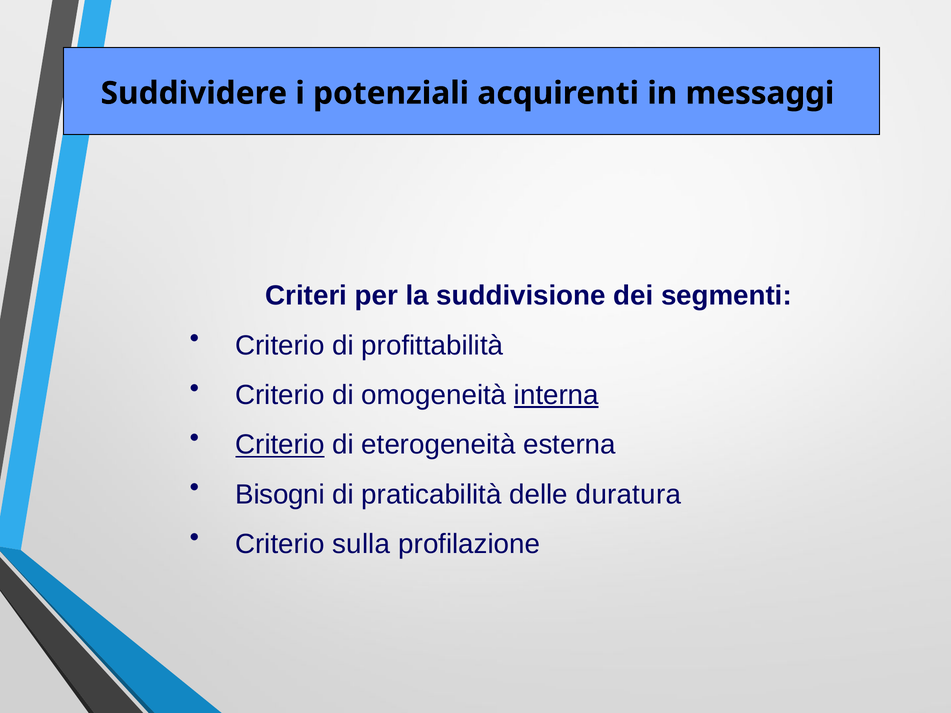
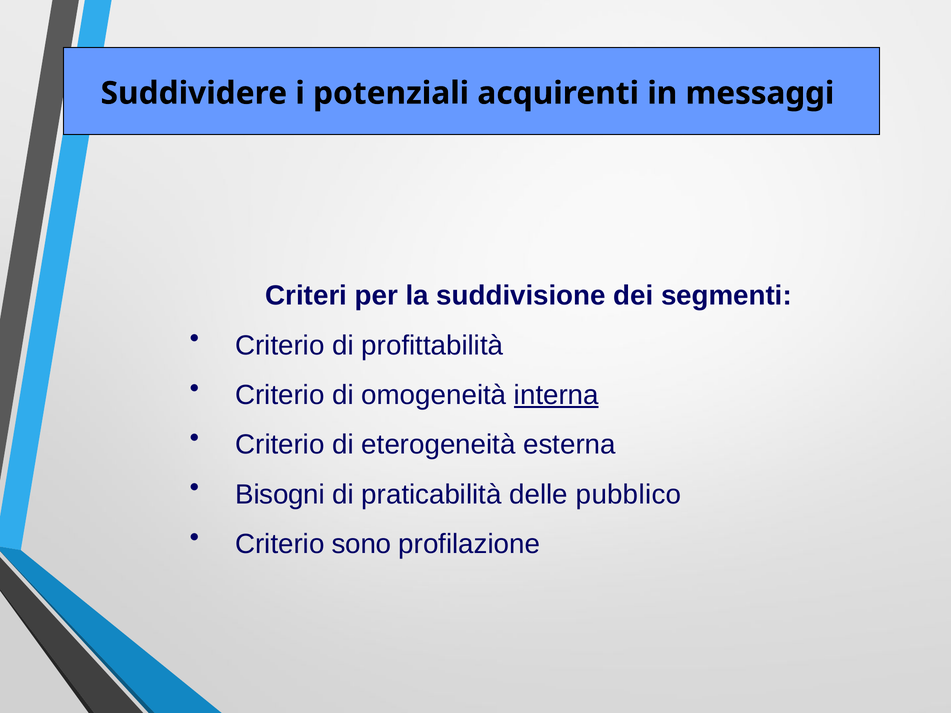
Criterio at (280, 445) underline: present -> none
duratura: duratura -> pubblico
sulla: sulla -> sono
